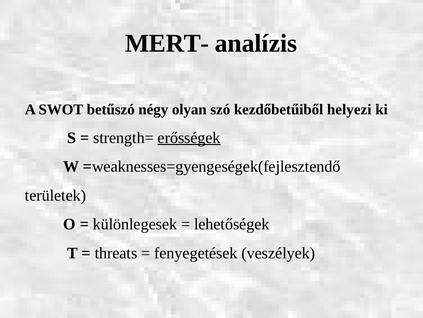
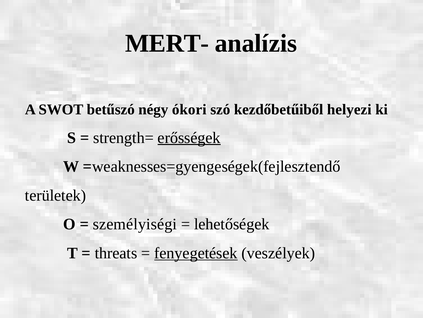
olyan: olyan -> ókori
különlegesek: különlegesek -> személyiségi
fenyegetések underline: none -> present
